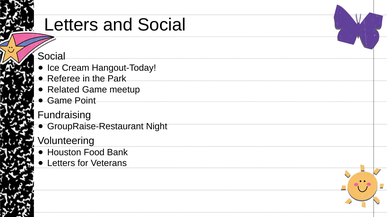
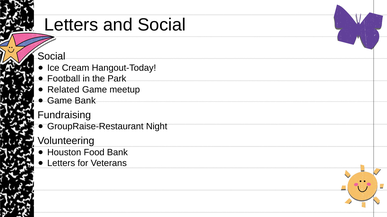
Referee: Referee -> Football
Game Point: Point -> Bank
